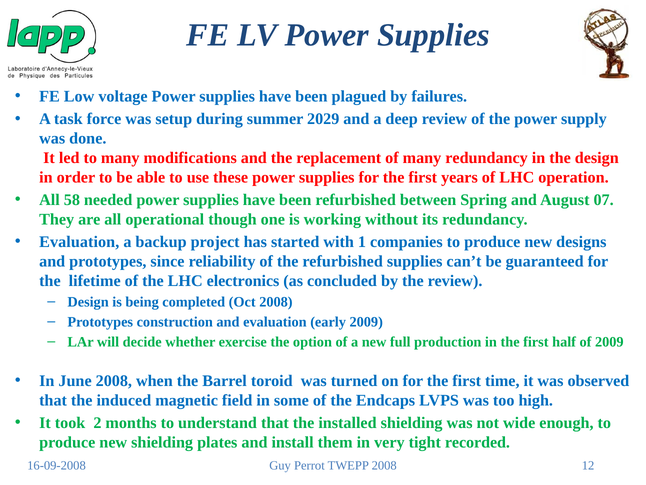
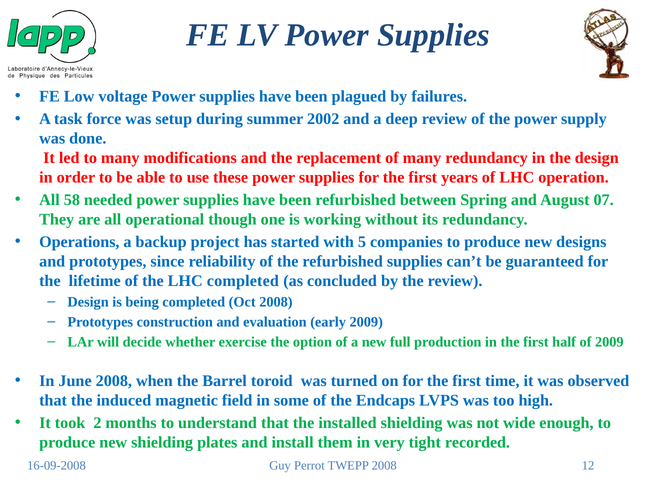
2029: 2029 -> 2002
Evaluation at (79, 242): Evaluation -> Operations
1: 1 -> 5
LHC electronics: electronics -> completed
